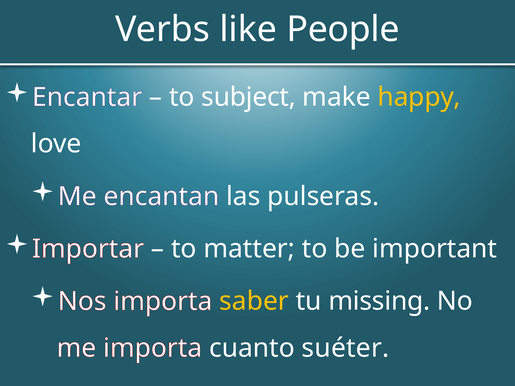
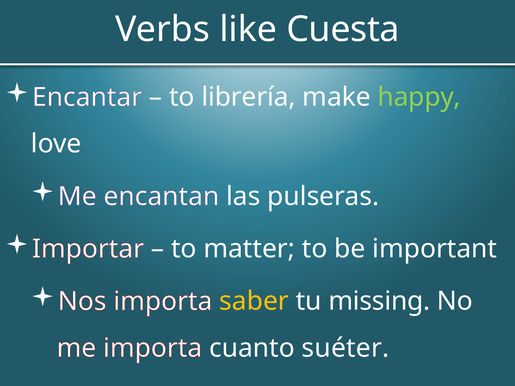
People: People -> Cuesta
subject: subject -> librería
happy colour: yellow -> light green
